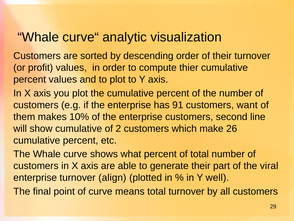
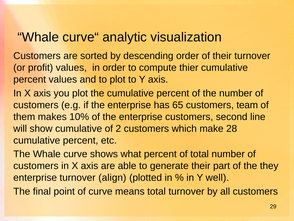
91: 91 -> 65
want: want -> team
26: 26 -> 28
viral: viral -> they
